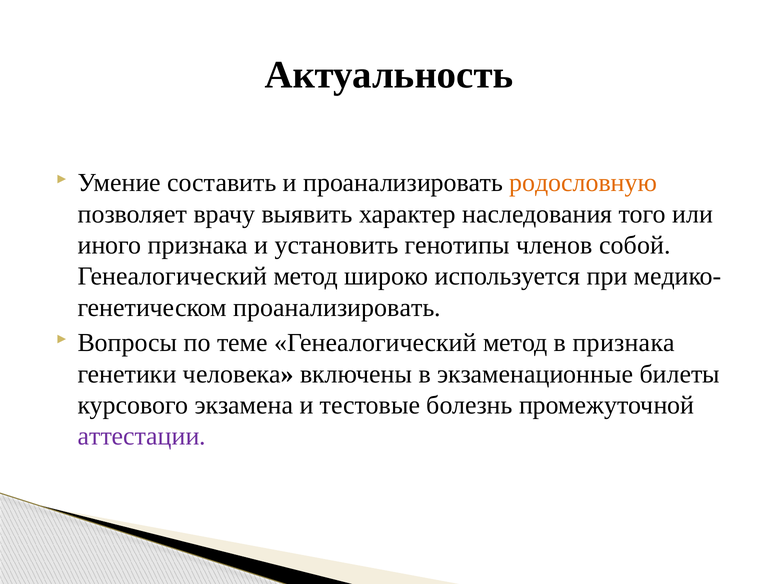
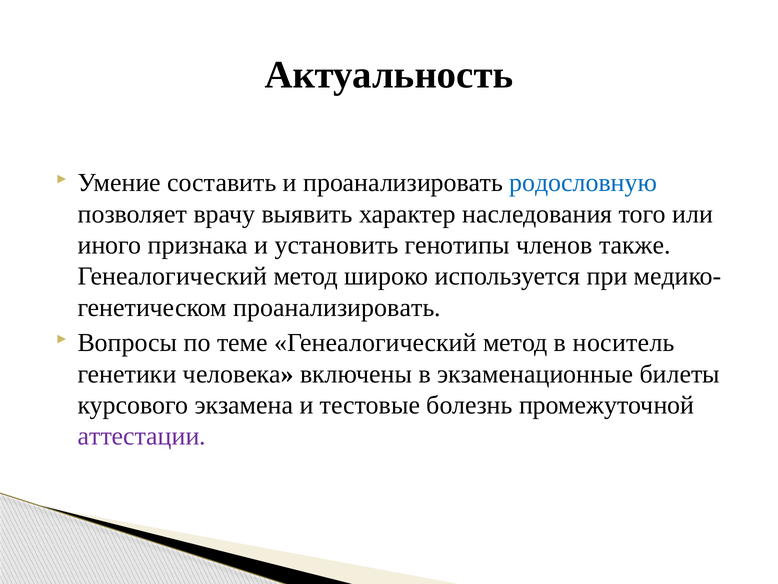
родословную colour: orange -> blue
собой: собой -> также
в признака: признака -> носитель
